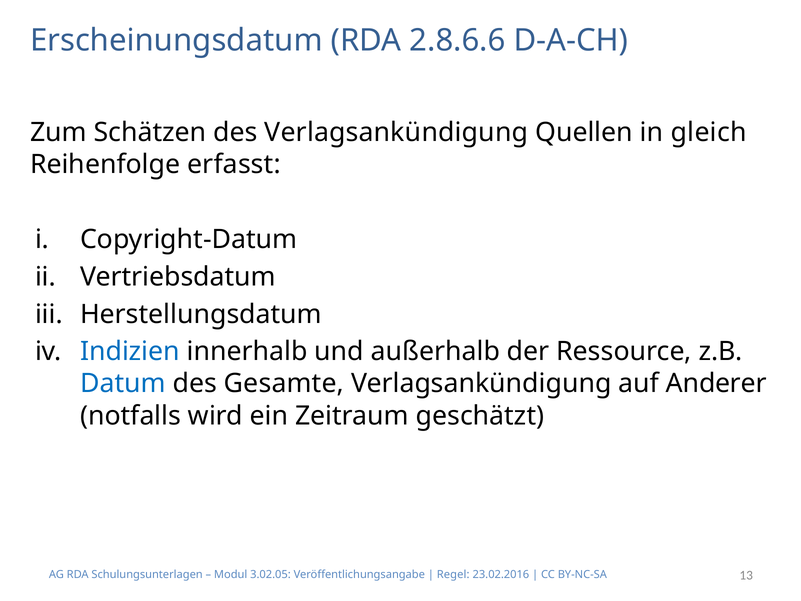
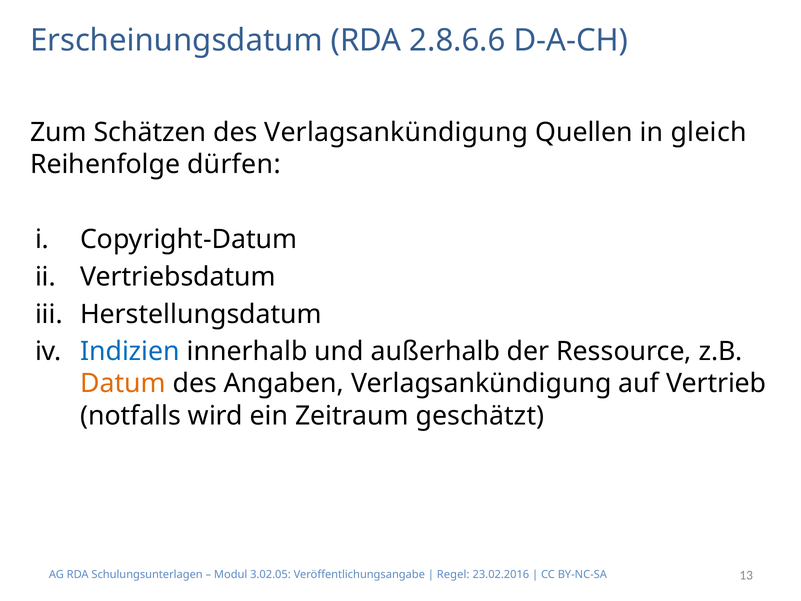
erfasst: erfasst -> dürfen
Datum colour: blue -> orange
Gesamte: Gesamte -> Angaben
Anderer: Anderer -> Vertrieb
